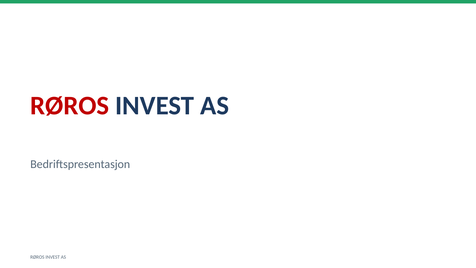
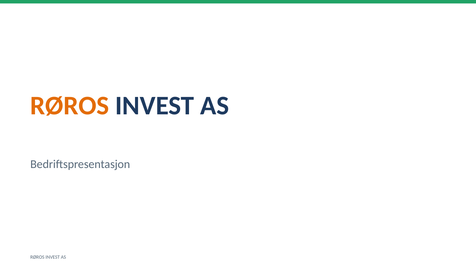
RØROS at (70, 106) colour: red -> orange
